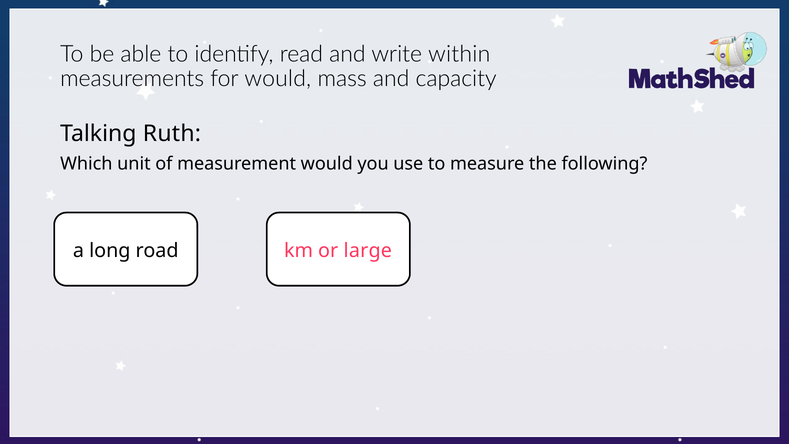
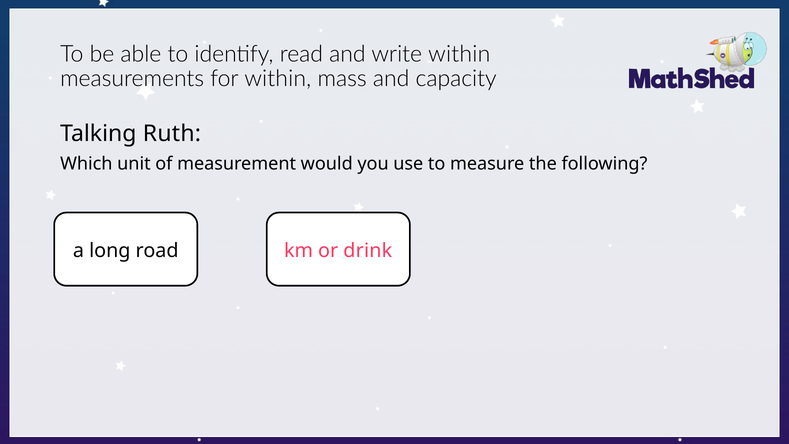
for would: would -> within
large: large -> drink
